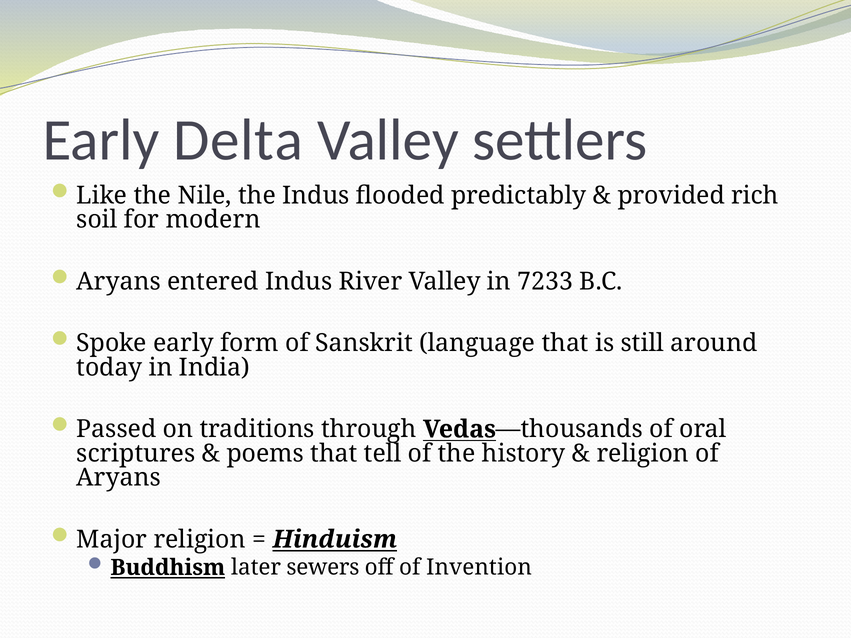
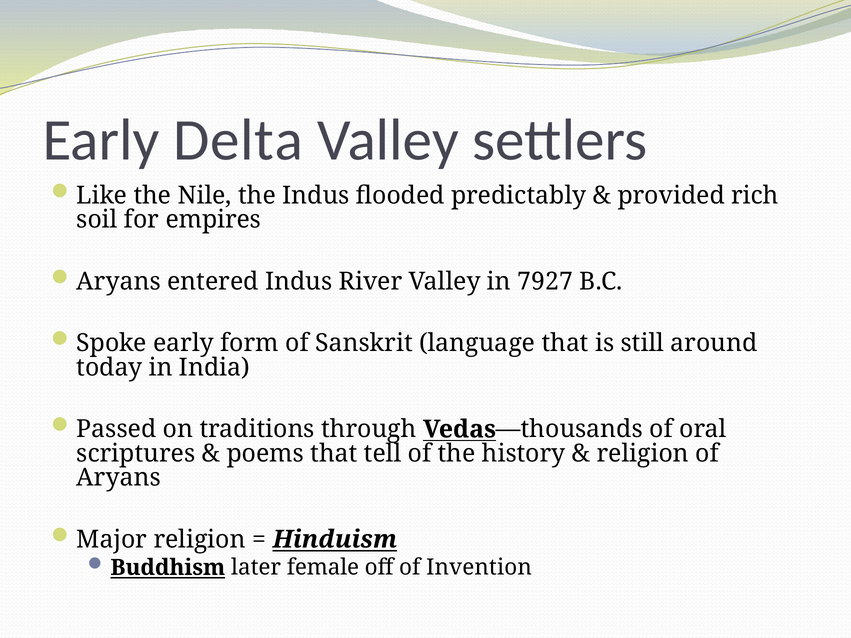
modern: modern -> empires
7233: 7233 -> 7927
sewers: sewers -> female
